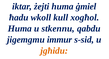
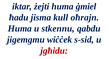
wkoll: wkoll -> jisma
xogħol: xogħol -> oħrajn
immur: immur -> wiċċek
jgħidu colour: orange -> red
